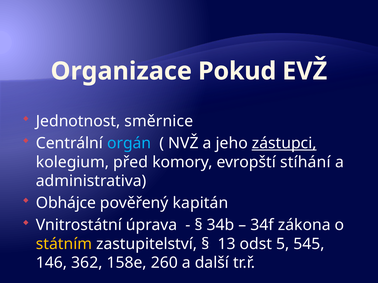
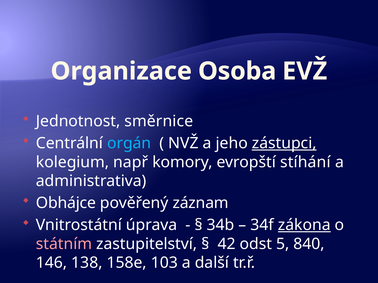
Pokud: Pokud -> Osoba
před: před -> např
kapitán: kapitán -> záznam
zákona underline: none -> present
státním colour: yellow -> pink
13: 13 -> 42
545: 545 -> 840
362: 362 -> 138
260: 260 -> 103
